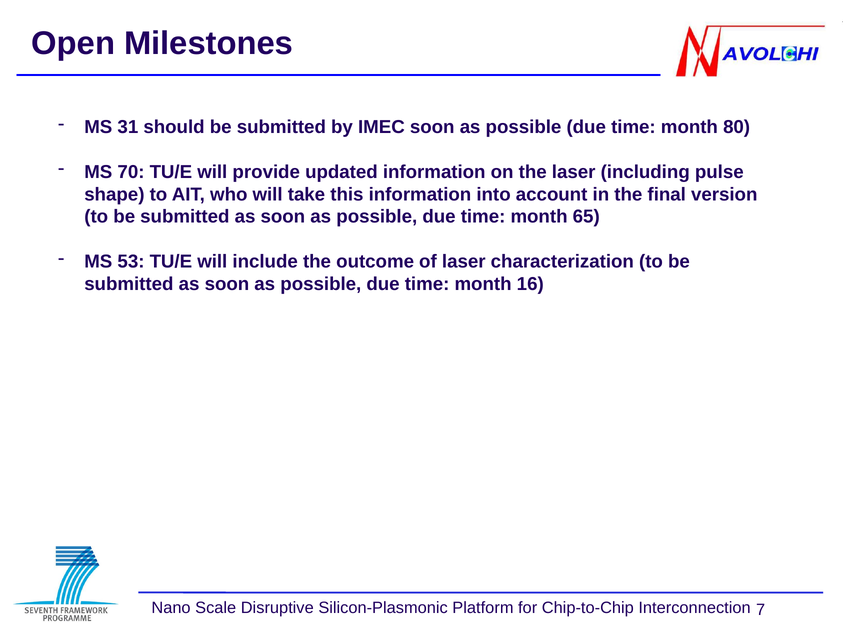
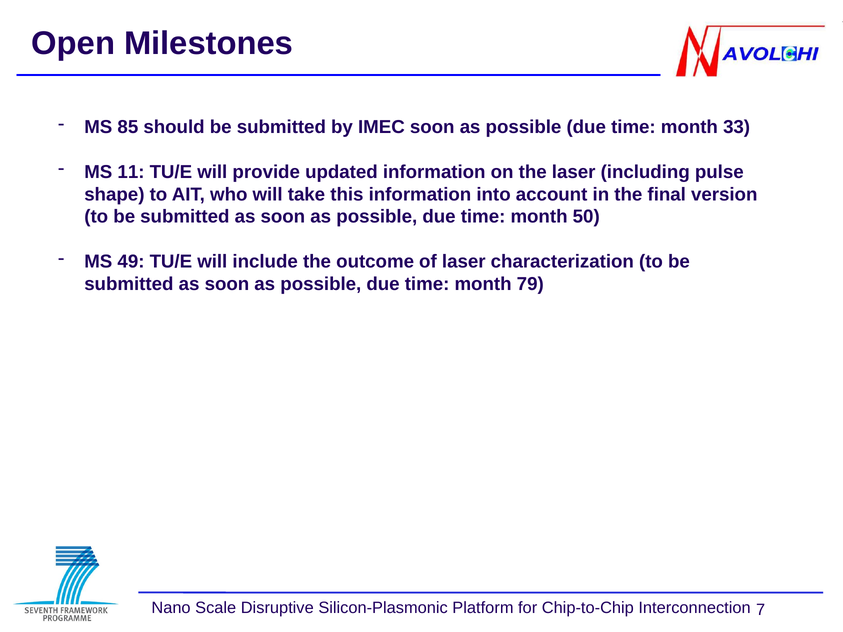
31: 31 -> 85
80: 80 -> 33
70: 70 -> 11
65: 65 -> 50
53: 53 -> 49
16: 16 -> 79
